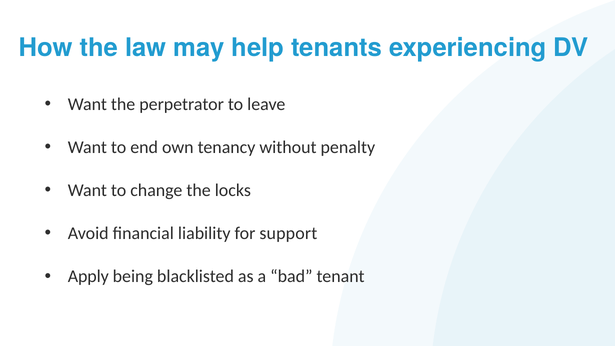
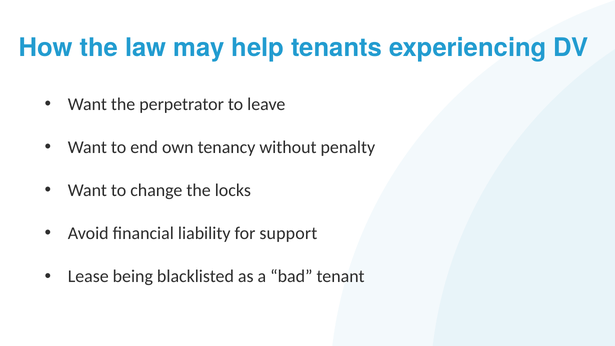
Apply: Apply -> Lease
